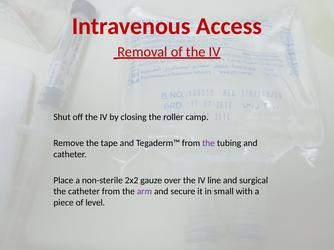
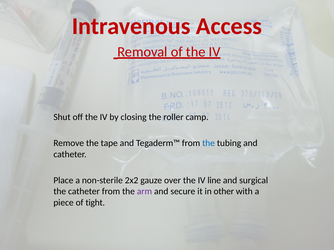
the at (209, 143) colour: purple -> blue
small: small -> other
level: level -> tight
